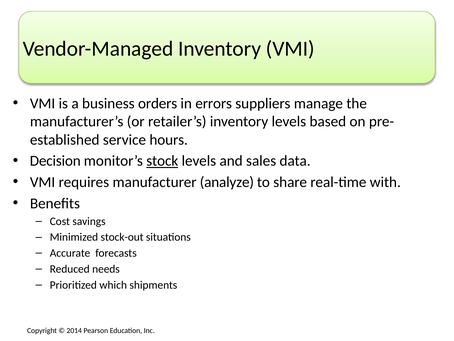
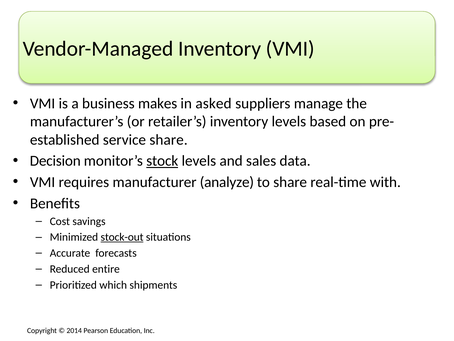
orders: orders -> makes
errors: errors -> asked
service hours: hours -> share
stock-out underline: none -> present
needs: needs -> entire
